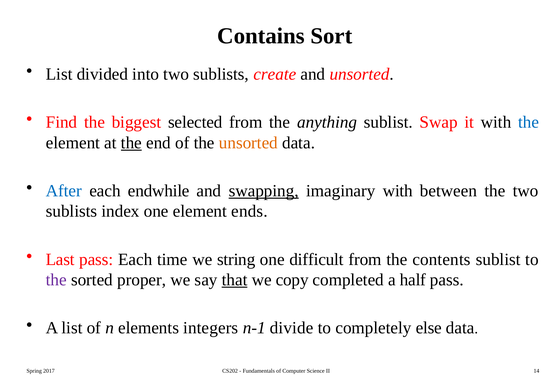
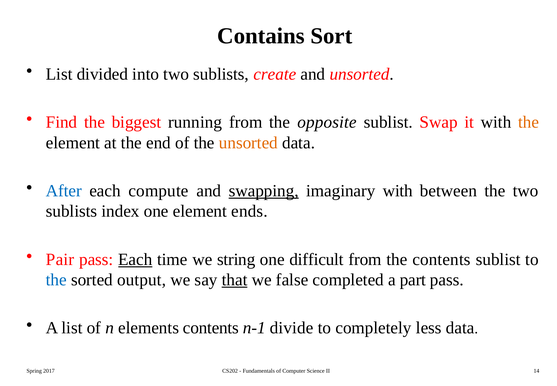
selected: selected -> running
anything: anything -> opposite
the at (529, 122) colour: blue -> orange
the at (131, 143) underline: present -> none
endwhile: endwhile -> compute
Last: Last -> Pair
Each at (135, 259) underline: none -> present
the at (56, 280) colour: purple -> blue
proper: proper -> output
copy: copy -> false
half: half -> part
elements integers: integers -> contents
else: else -> less
